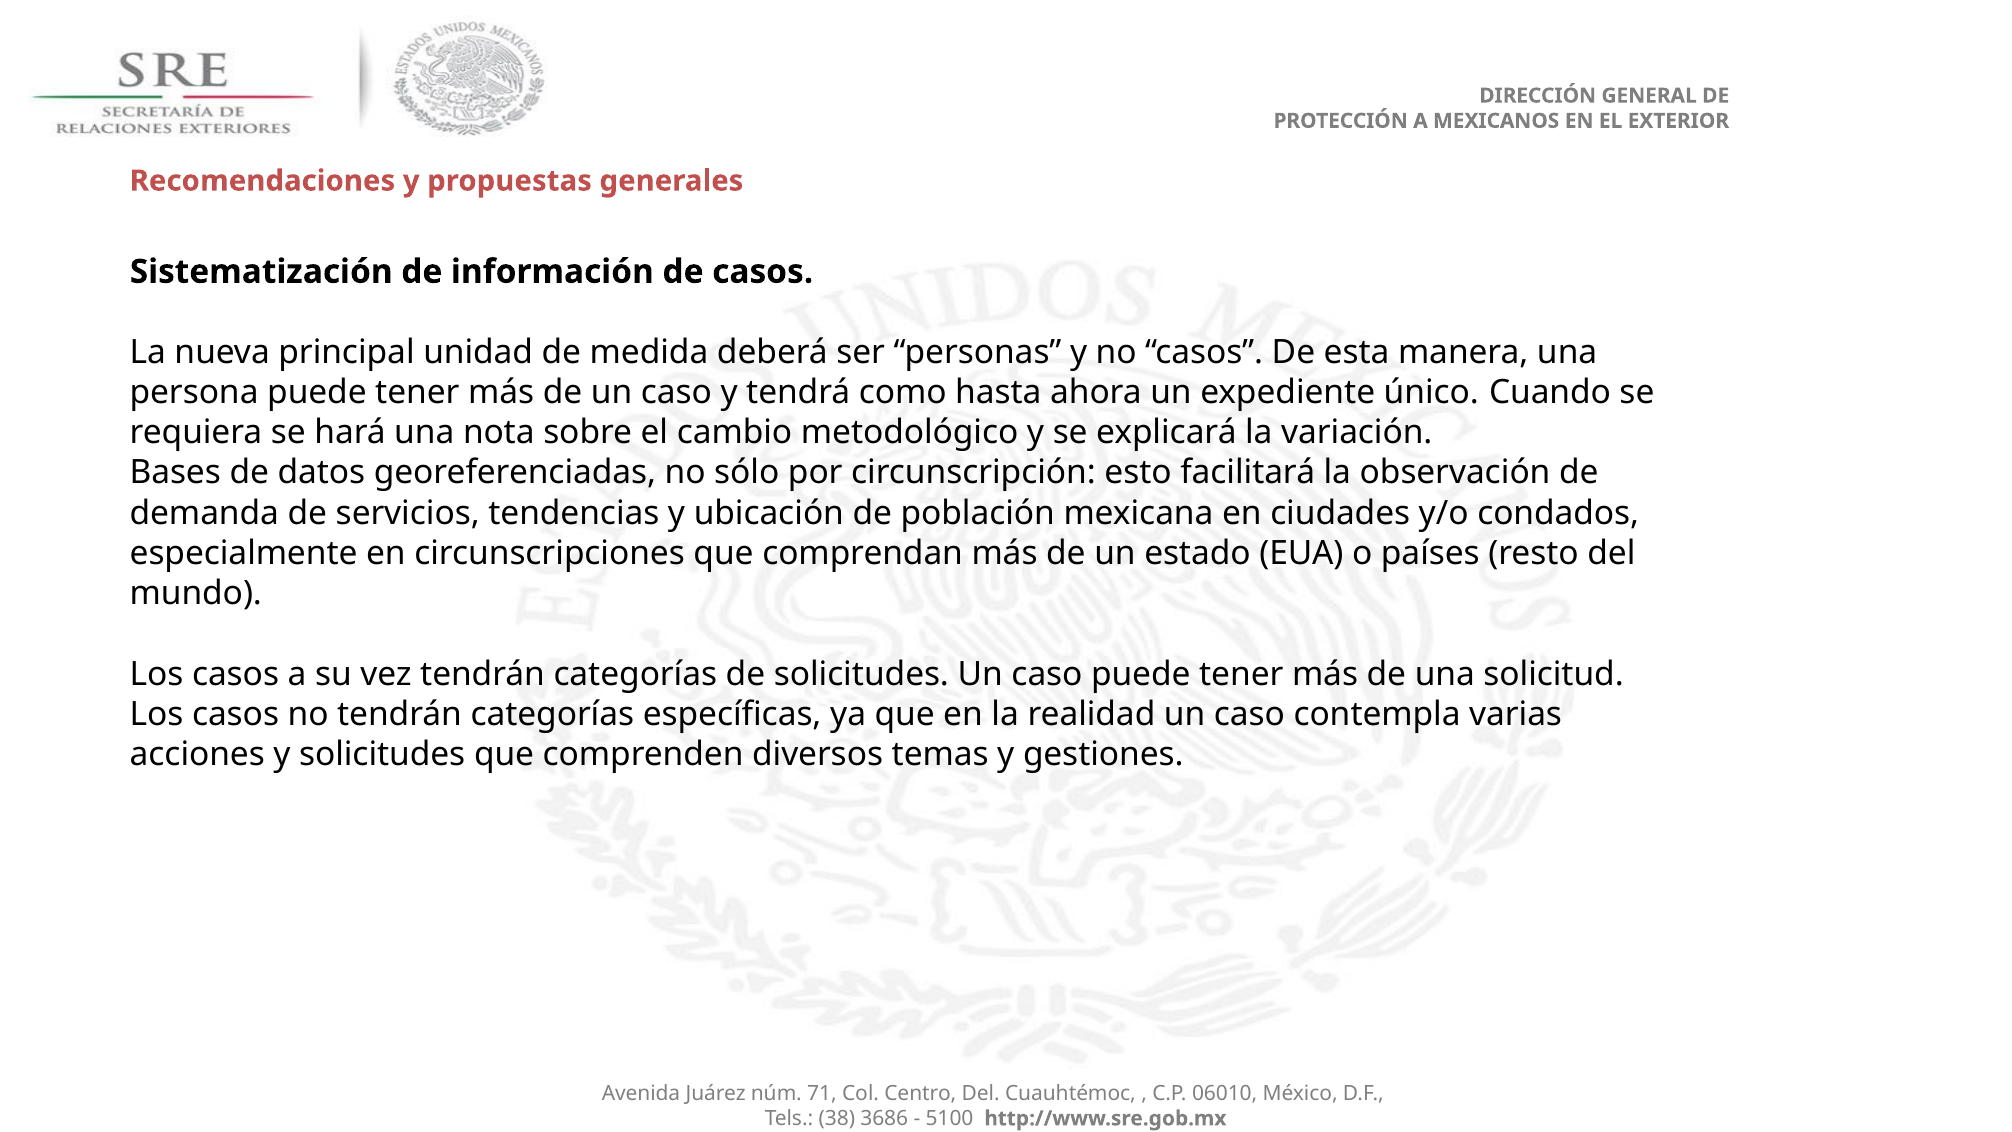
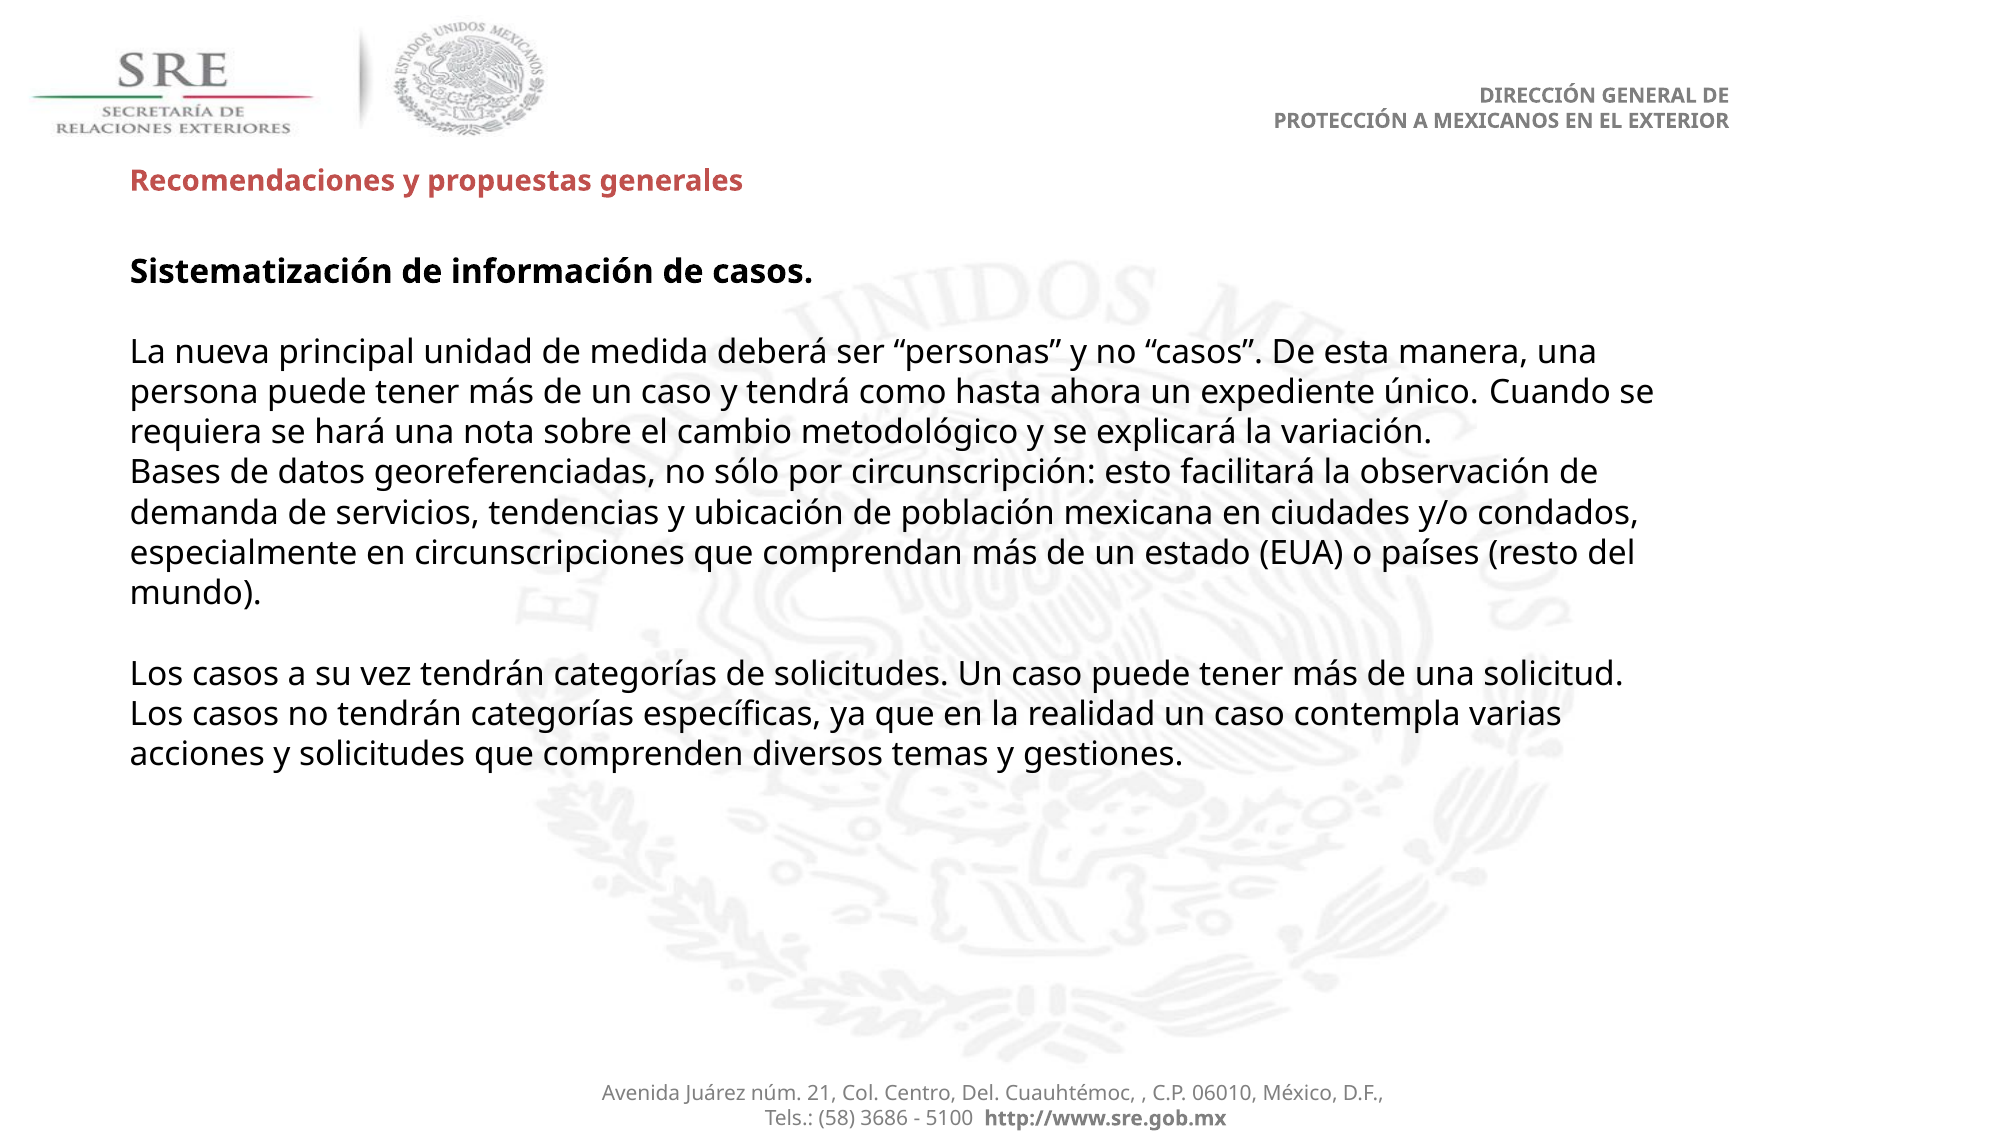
71: 71 -> 21
38: 38 -> 58
